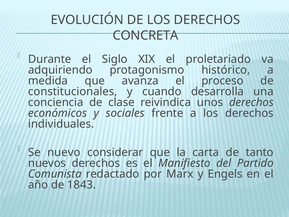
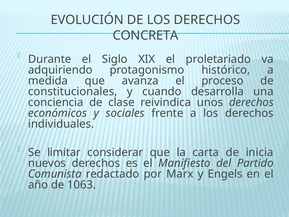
nuevo: nuevo -> limitar
tanto: tanto -> inicia
1843: 1843 -> 1063
